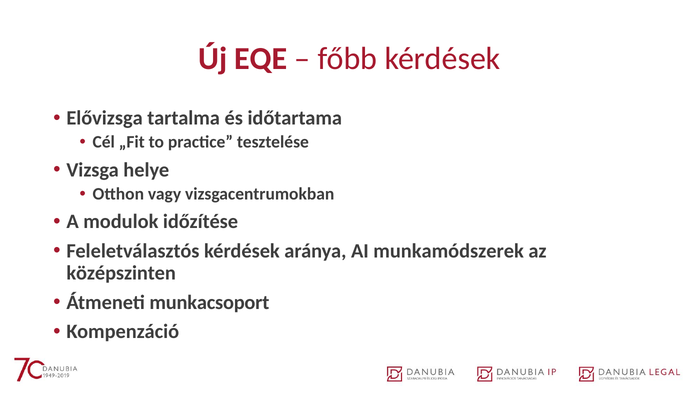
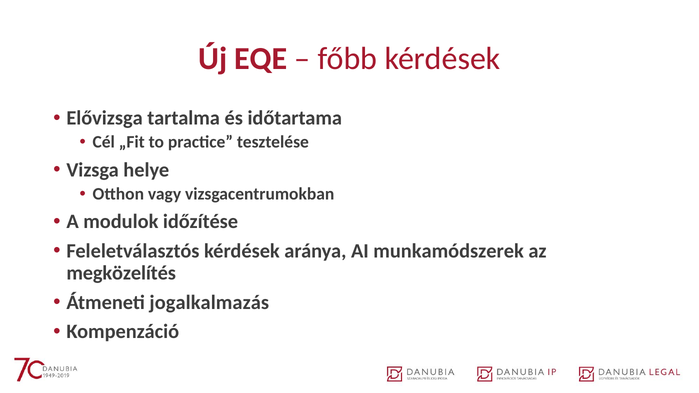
középszinten: középszinten -> megközelítés
munkacsoport: munkacsoport -> jogalkalmazás
